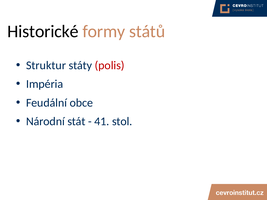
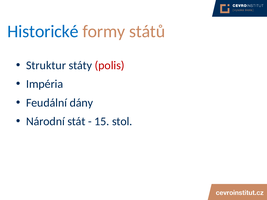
Historické colour: black -> blue
obce: obce -> dány
41: 41 -> 15
